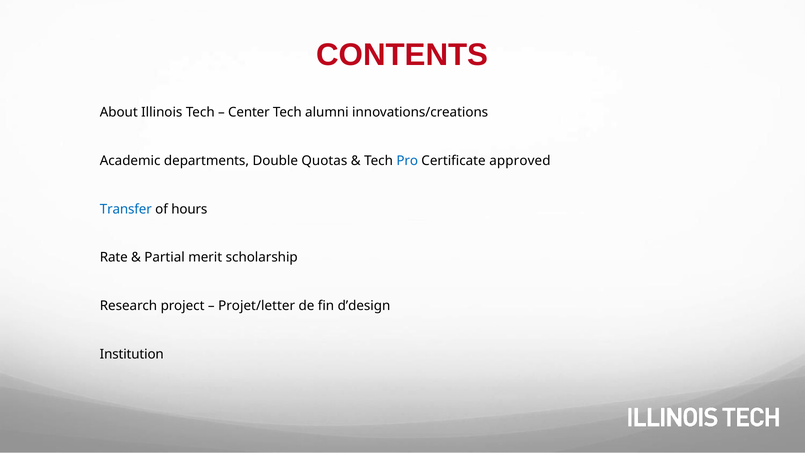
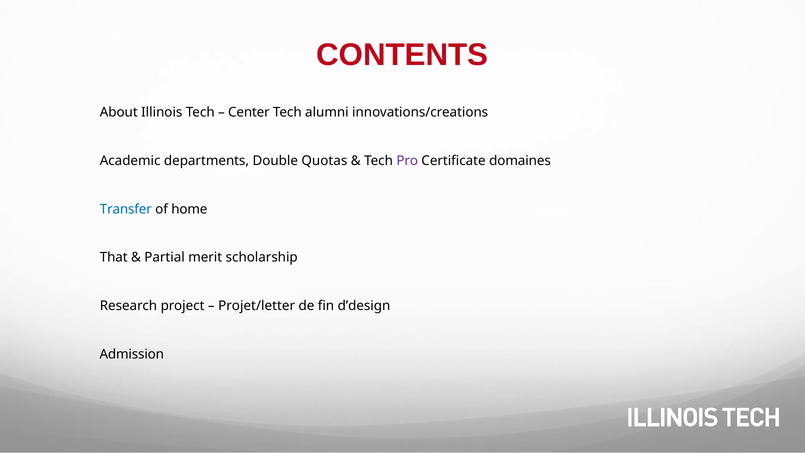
Pro colour: blue -> purple
approved: approved -> domaines
hours: hours -> home
Rate: Rate -> That
Institution: Institution -> Admission
